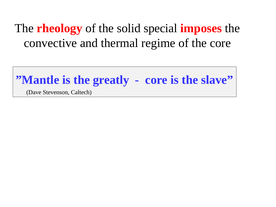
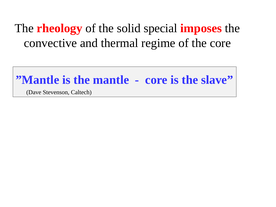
greatly: greatly -> mantle
